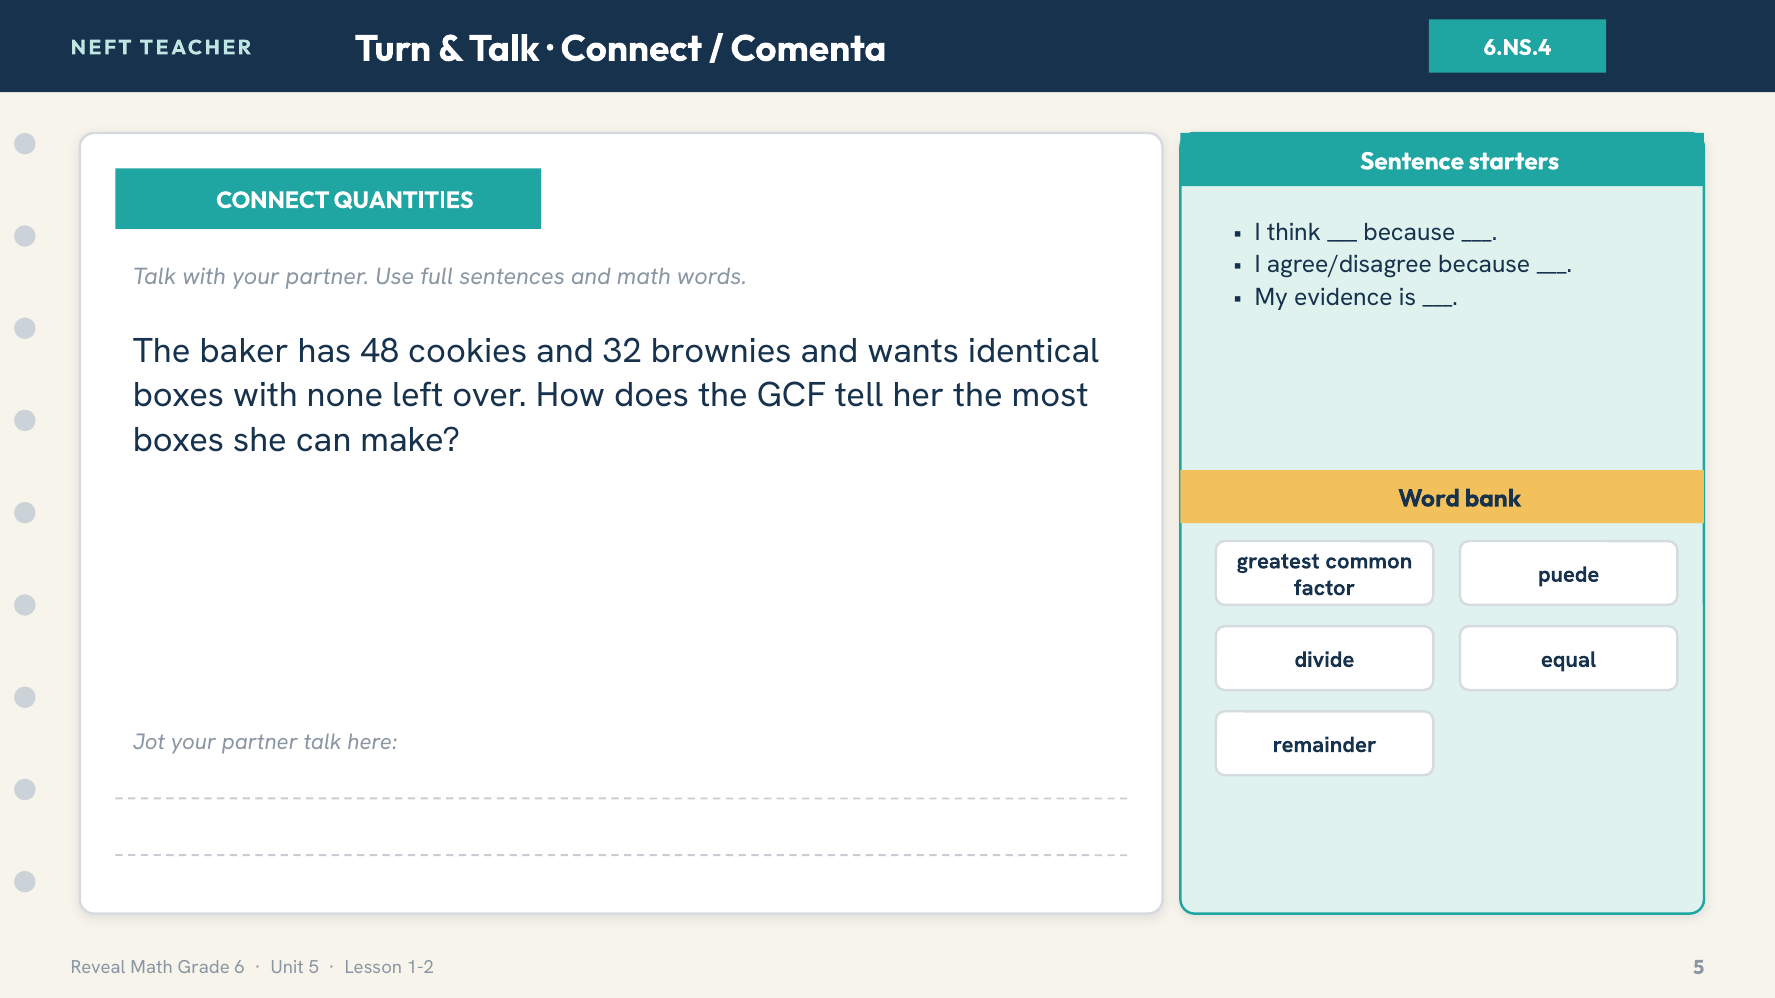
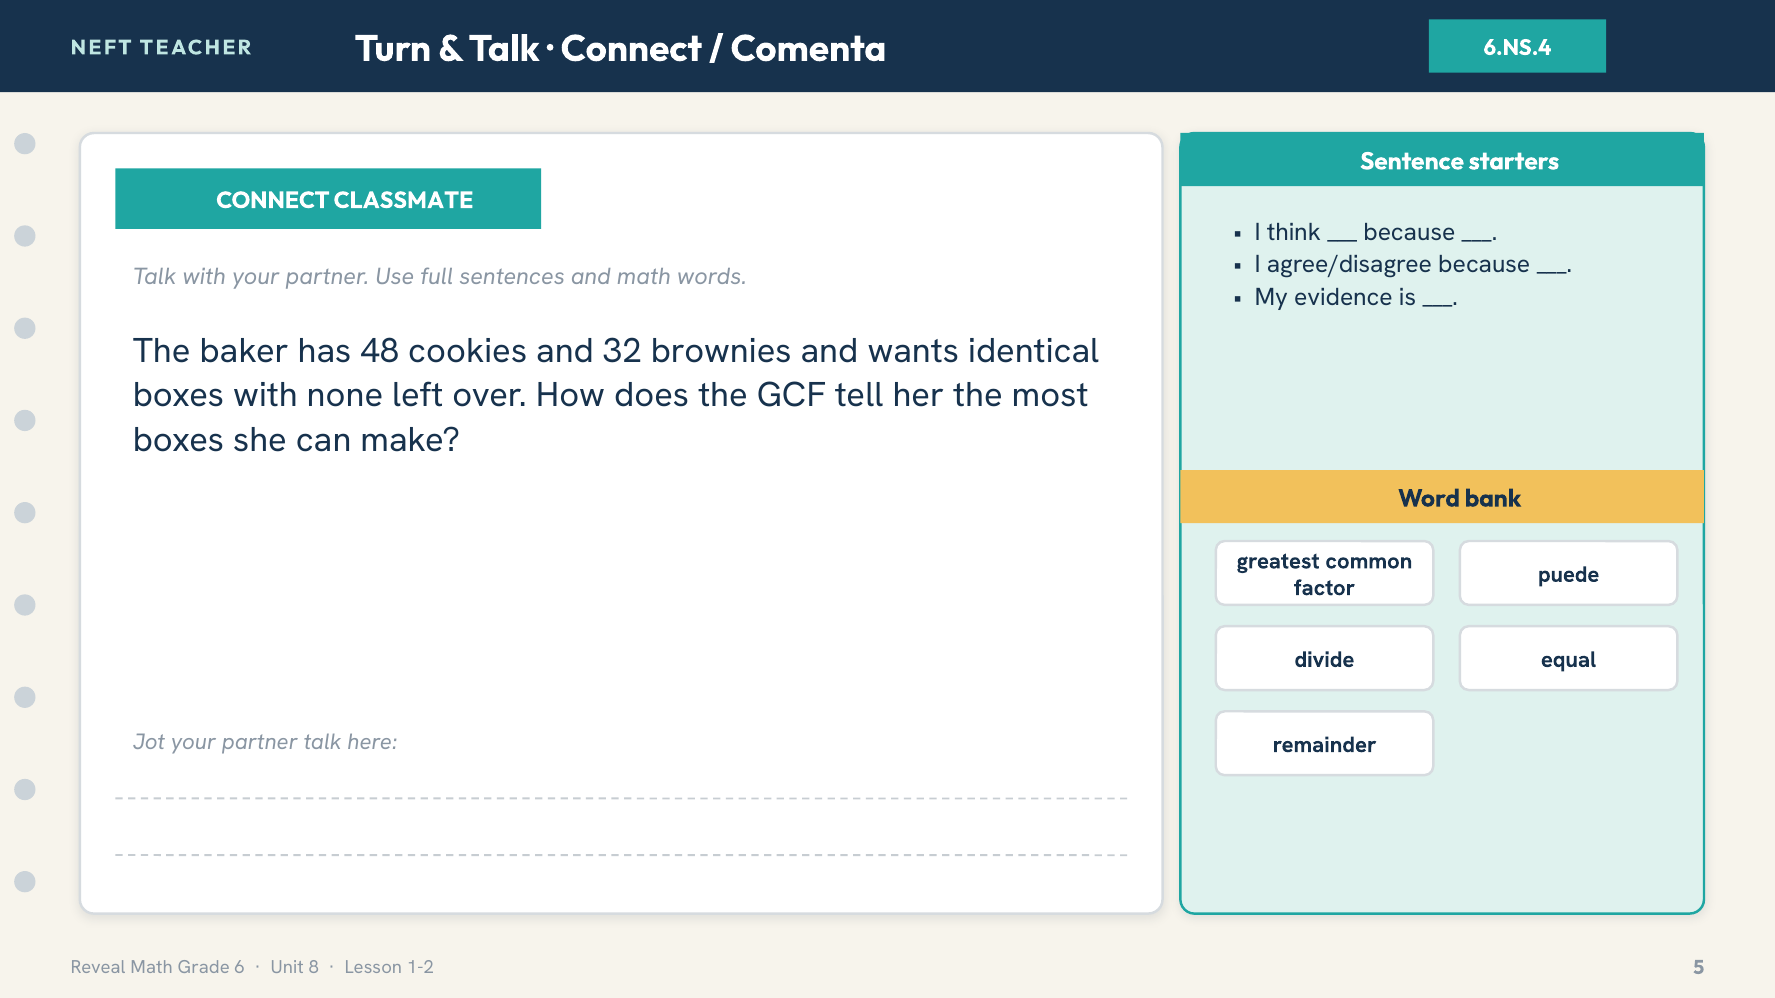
QUANTITIES: QUANTITIES -> CLASSMATE
Unit 5: 5 -> 8
